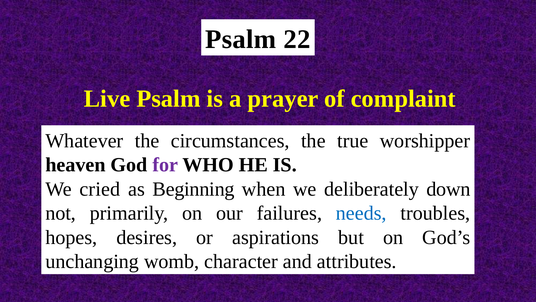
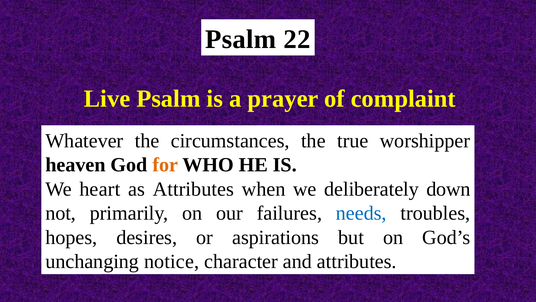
for colour: purple -> orange
cried: cried -> heart
as Beginning: Beginning -> Attributes
womb: womb -> notice
